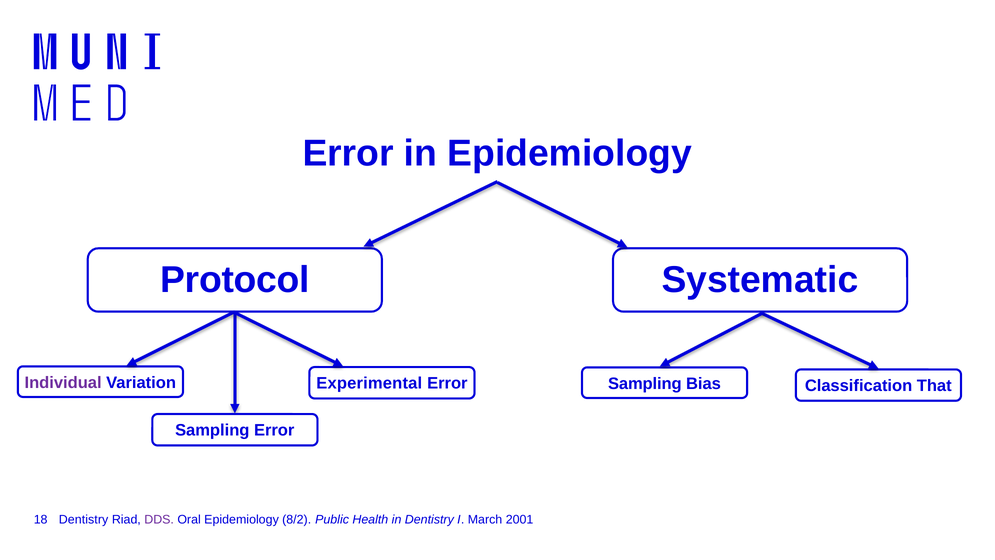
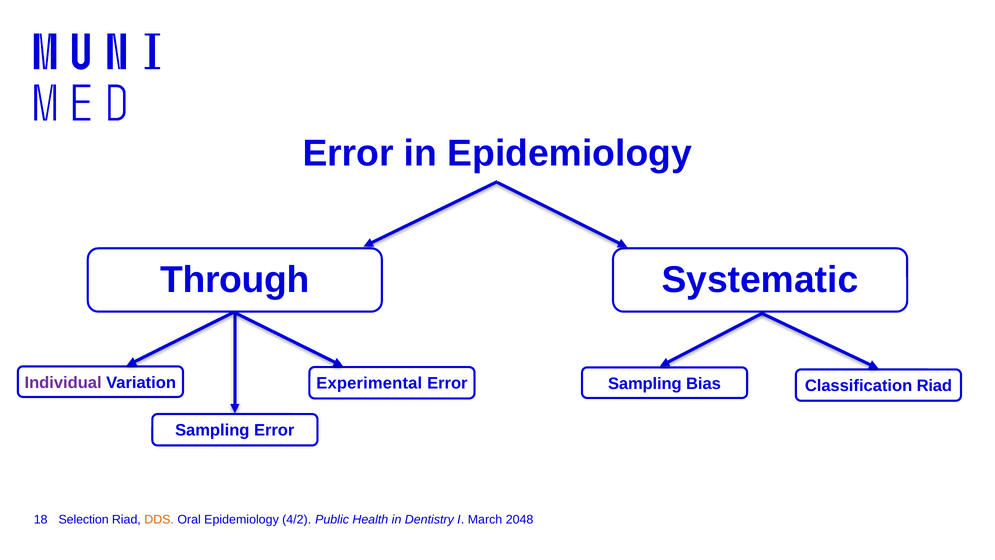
Protocol: Protocol -> Through
Classification That: That -> Riad
Dentistry at (84, 519): Dentistry -> Selection
DDS colour: purple -> orange
8/2: 8/2 -> 4/2
2001: 2001 -> 2048
